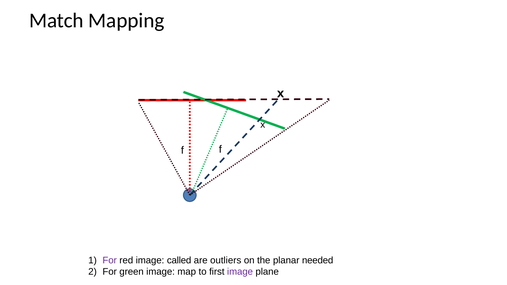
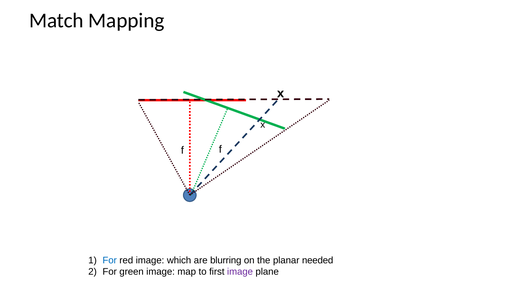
For at (110, 260) colour: purple -> blue
called: called -> which
outliers: outliers -> blurring
